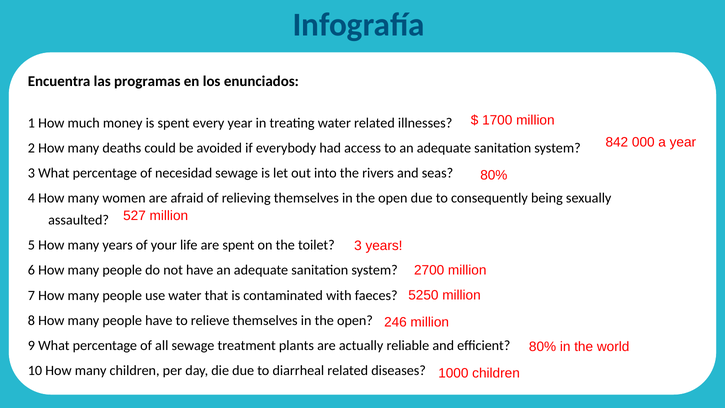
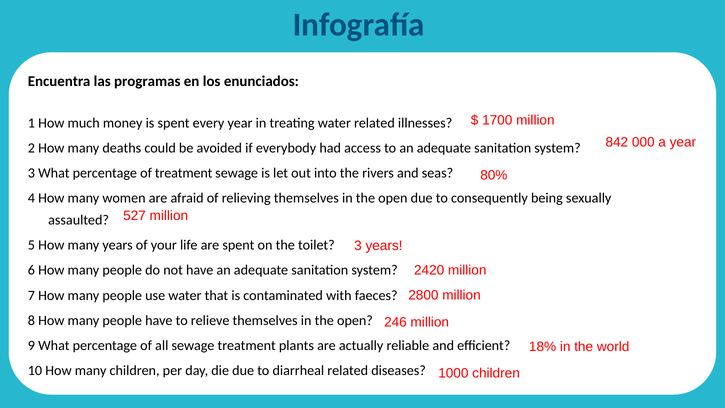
of necesidad: necesidad -> treatment
2700: 2700 -> 2420
5250: 5250 -> 2800
80% at (543, 346): 80% -> 18%
